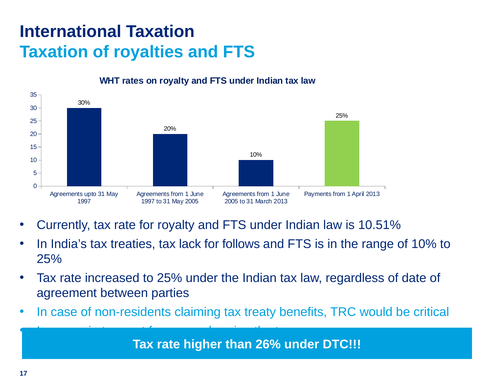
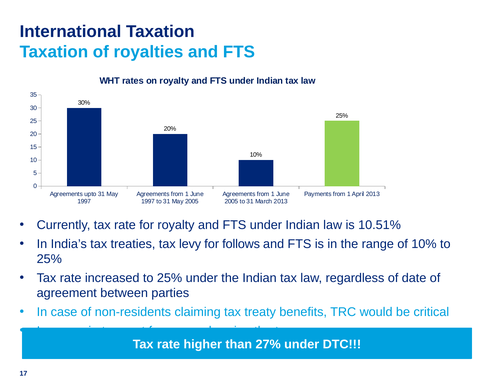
lack: lack -> levy
26%: 26% -> 27%
